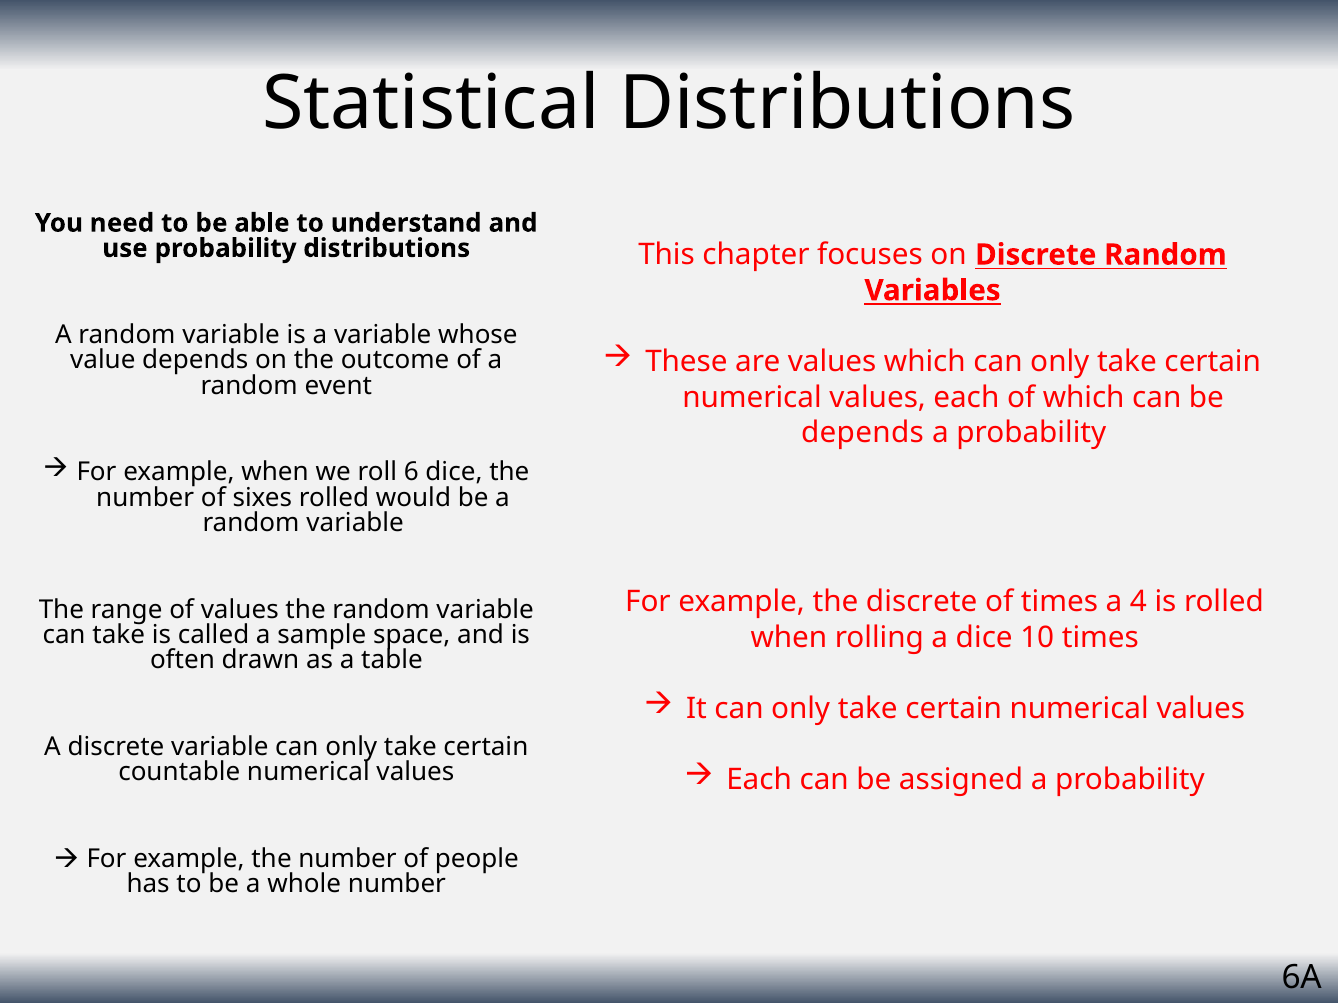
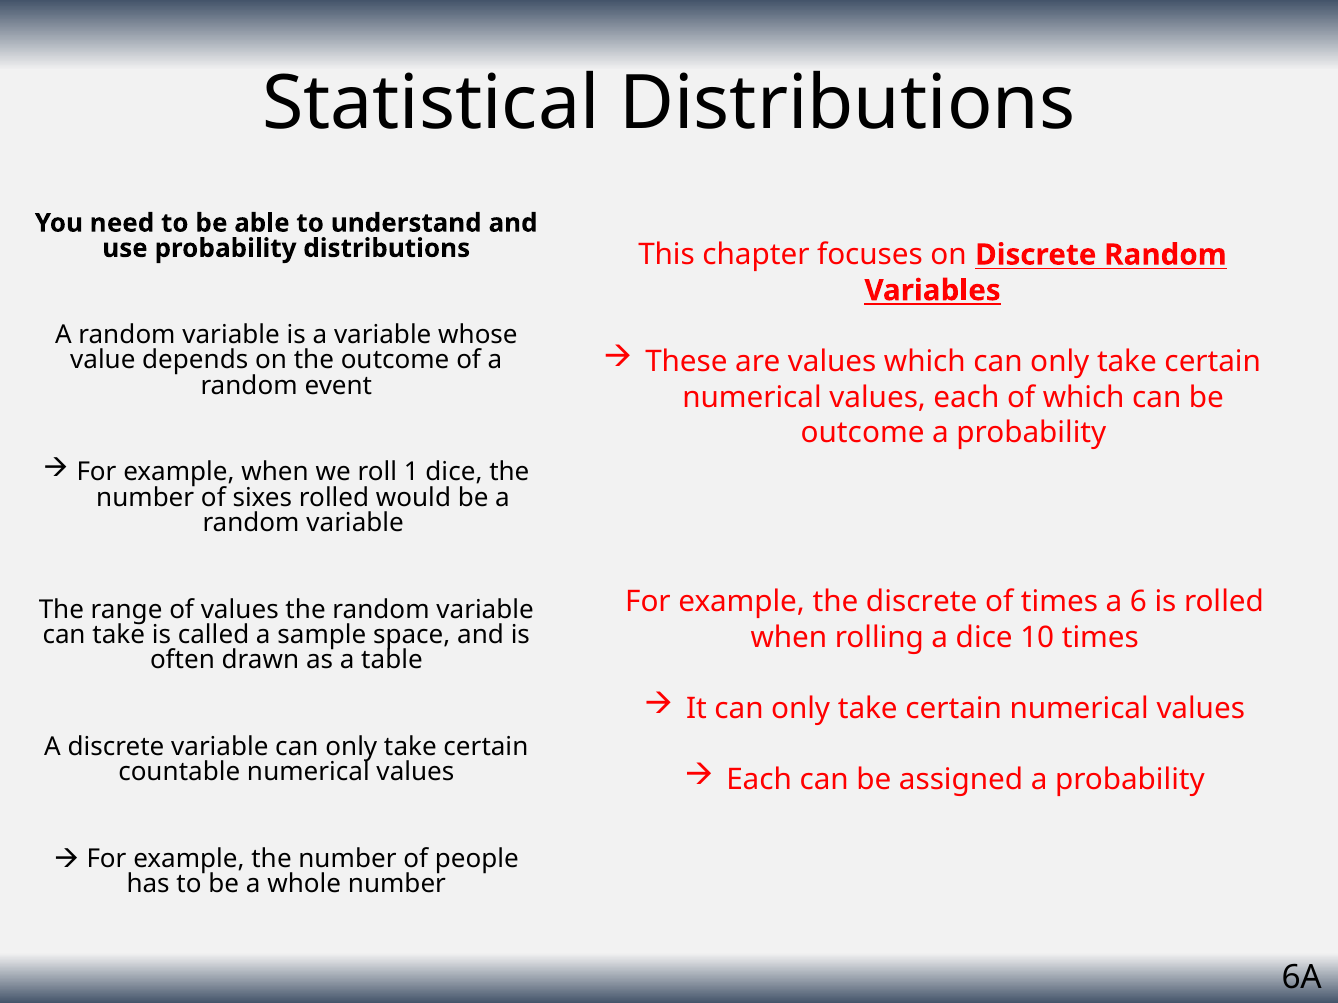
depends at (862, 433): depends -> outcome
6: 6 -> 1
4: 4 -> 6
